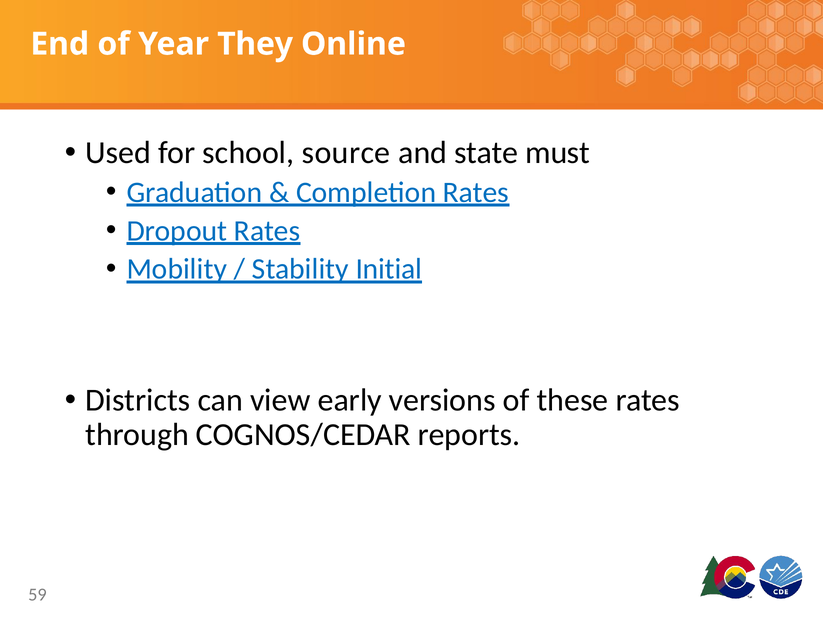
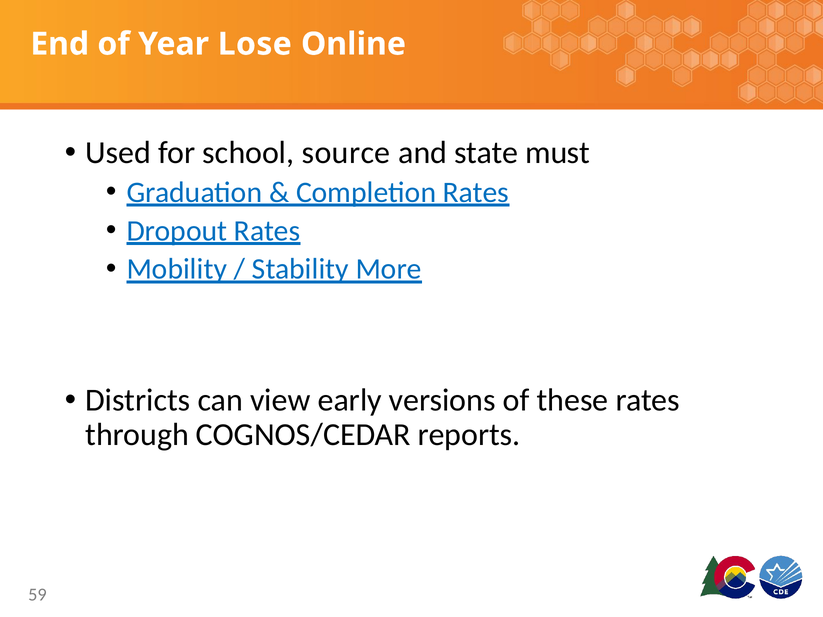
They: They -> Lose
Initial: Initial -> More
